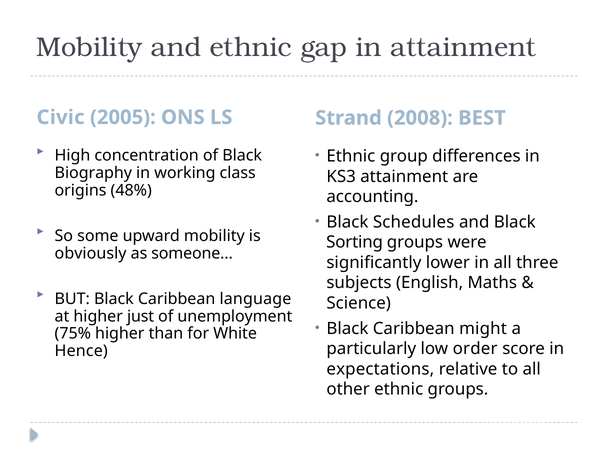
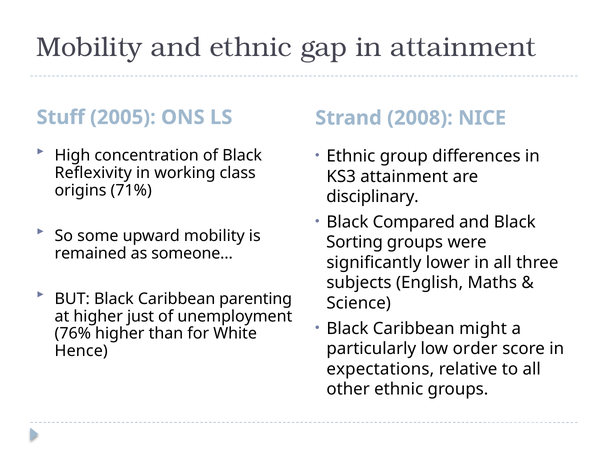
Civic: Civic -> Stuff
BEST: BEST -> NICE
Biography: Biography -> Reflexivity
48%: 48% -> 71%
accounting: accounting -> disciplinary
Schedules: Schedules -> Compared
obviously: obviously -> remained
language: language -> parenting
75%: 75% -> 76%
